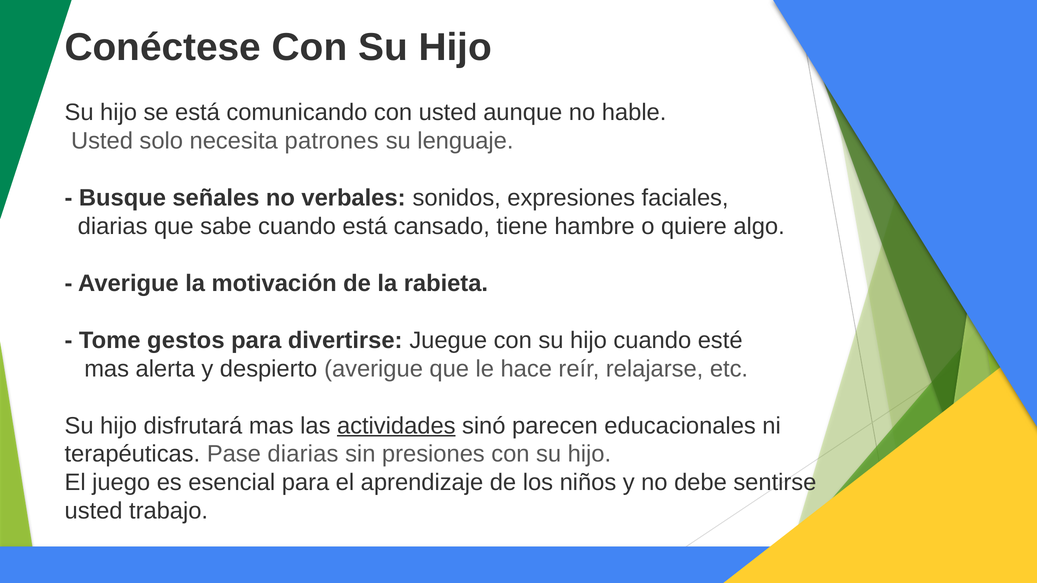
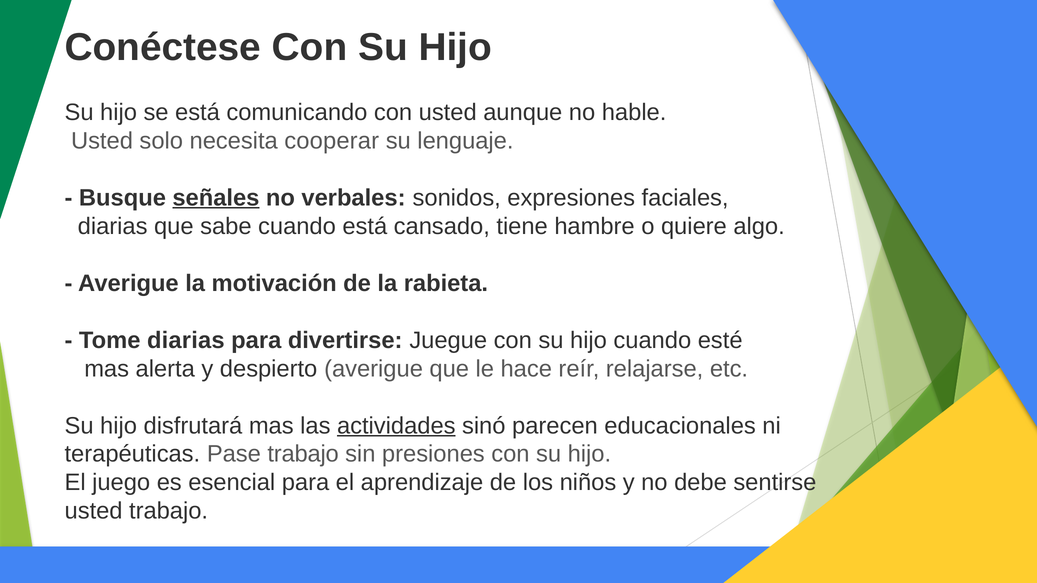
patrones: patrones -> cooperar
señales underline: none -> present
Tome gestos: gestos -> diarias
Pase diarias: diarias -> trabajo
